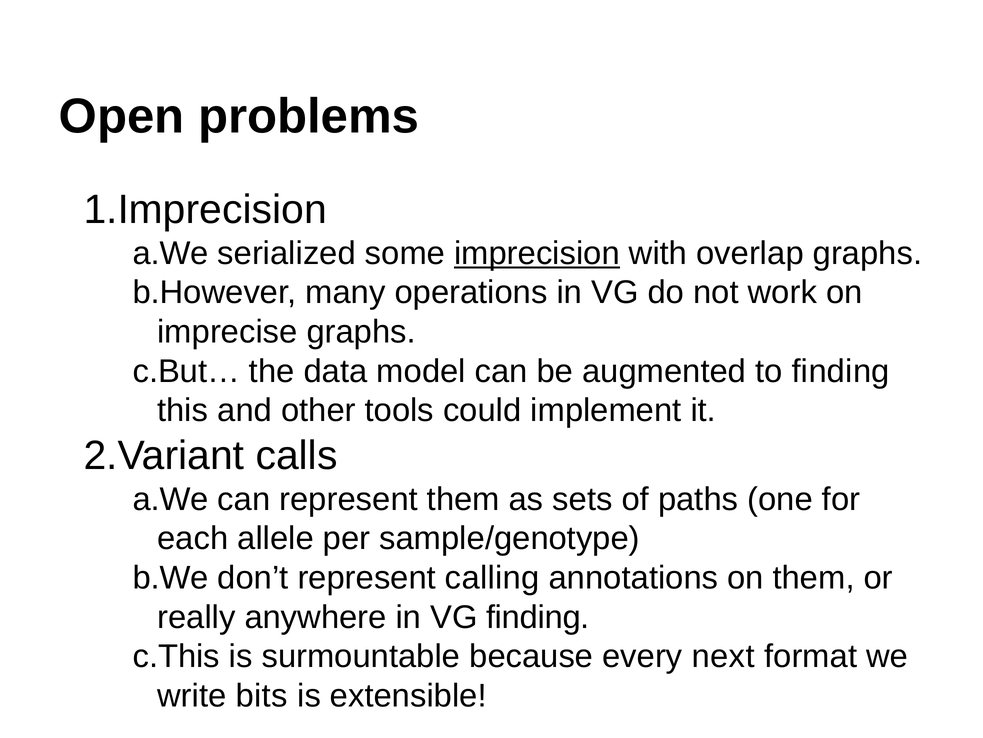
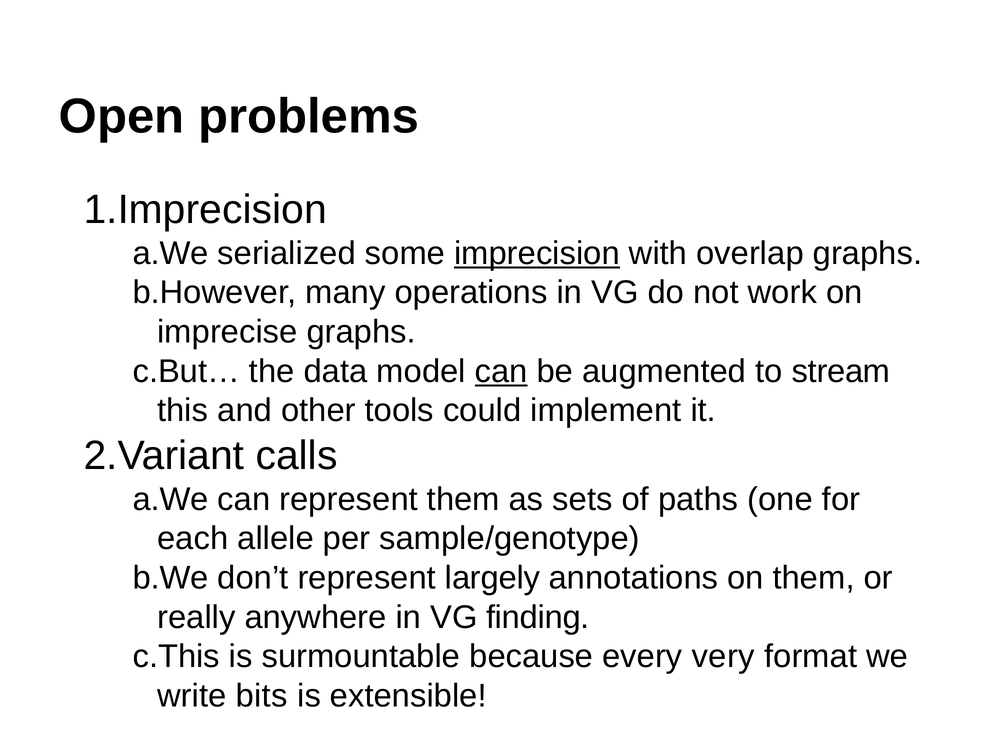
can at (501, 371) underline: none -> present
to finding: finding -> stream
calling: calling -> largely
next: next -> very
